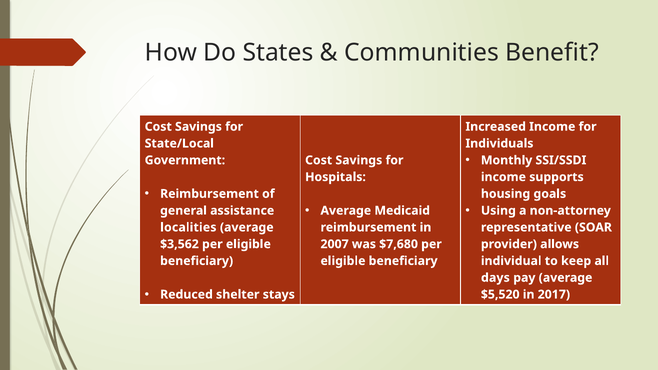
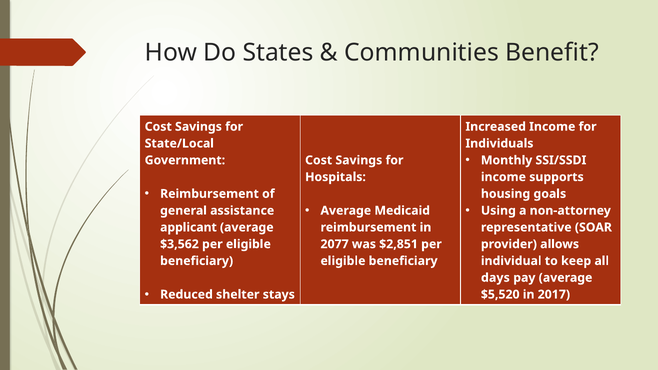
localities: localities -> applicant
2007: 2007 -> 2077
$7,680: $7,680 -> $2,851
